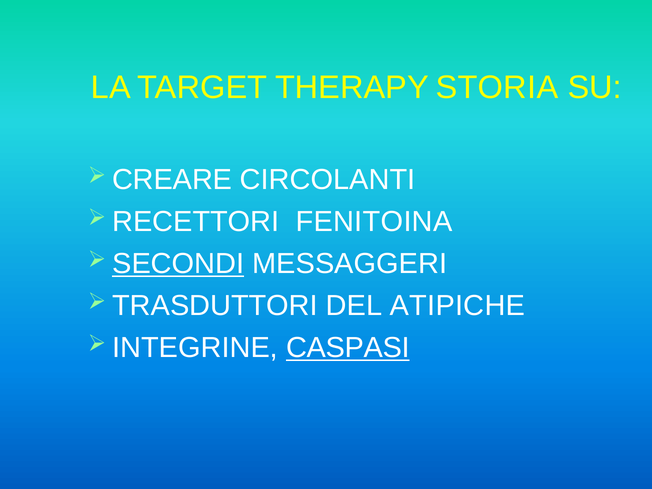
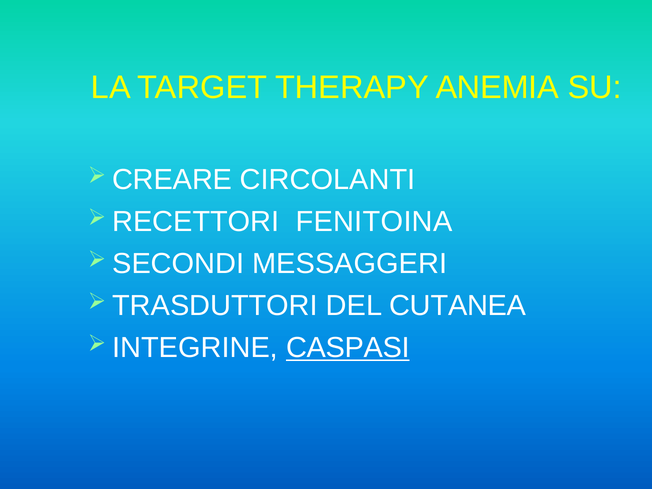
STORIA: STORIA -> ANEMIA
SECONDI underline: present -> none
ATIPICHE: ATIPICHE -> CUTANEA
